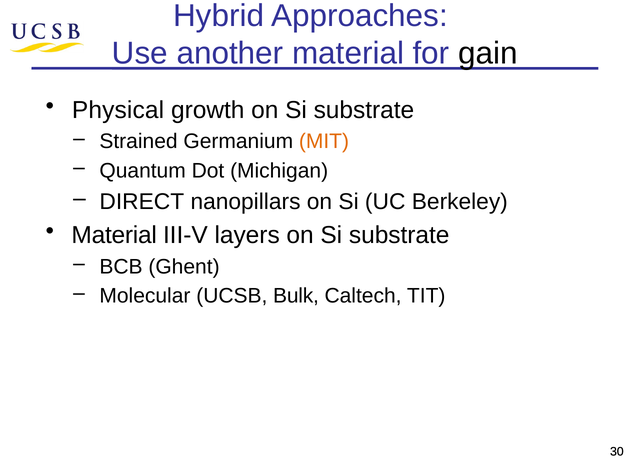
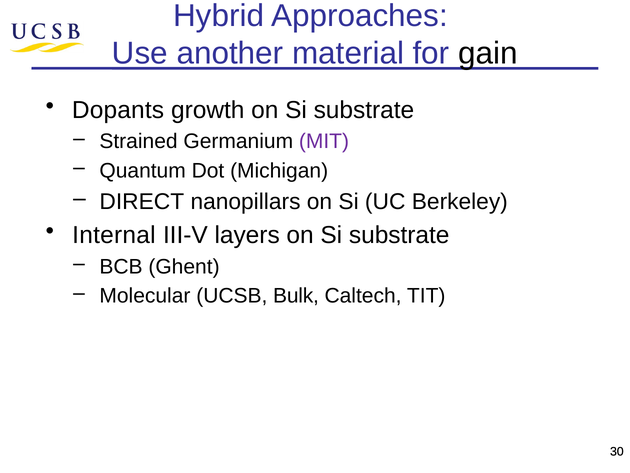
Physical: Physical -> Dopants
MIT colour: orange -> purple
Material at (114, 235): Material -> Internal
